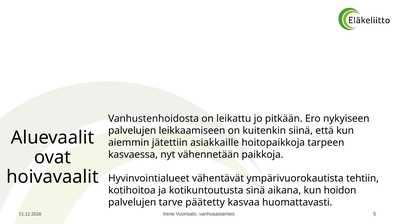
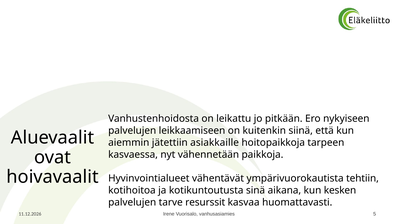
hoidon: hoidon -> kesken
päätetty: päätetty -> resurssit
